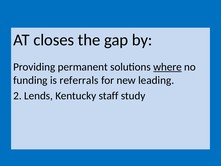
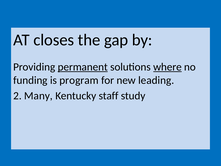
permanent underline: none -> present
referrals: referrals -> program
Lends: Lends -> Many
